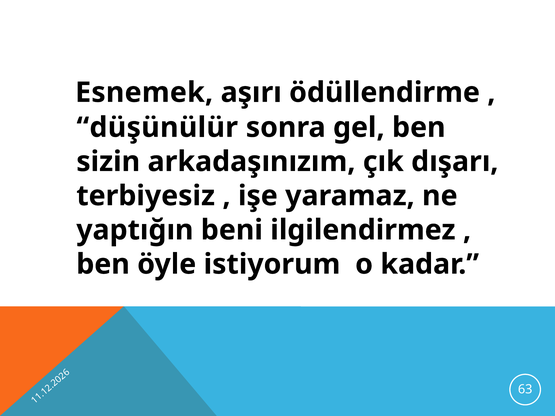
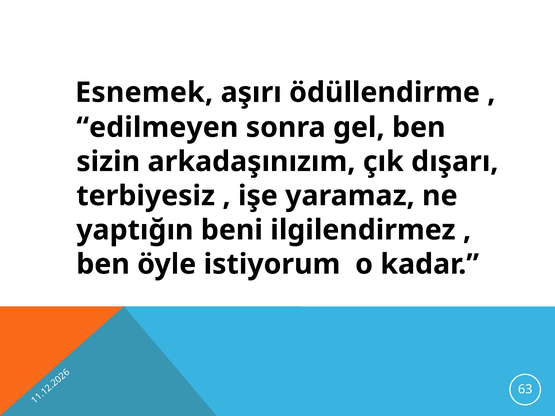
düşünülür: düşünülür -> edilmeyen
